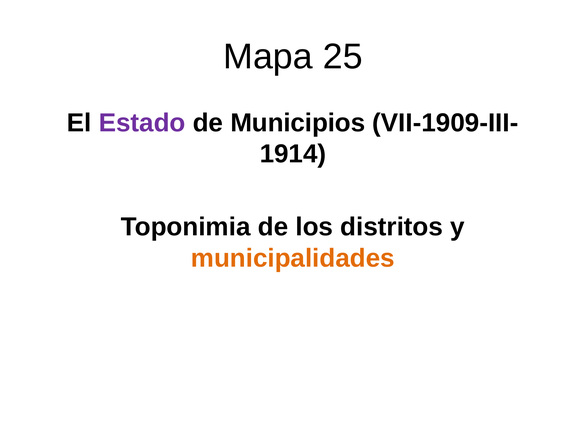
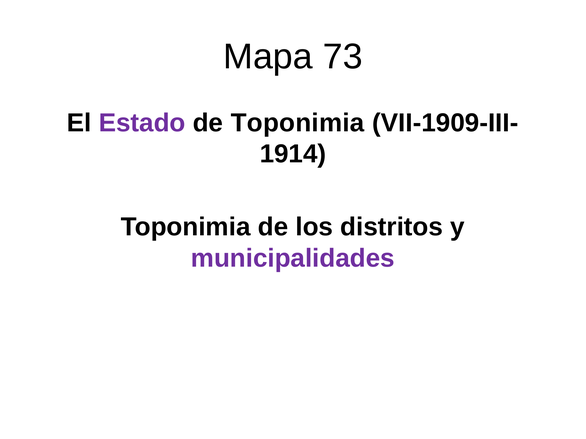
25: 25 -> 73
de Municipios: Municipios -> Toponimia
municipalidades colour: orange -> purple
